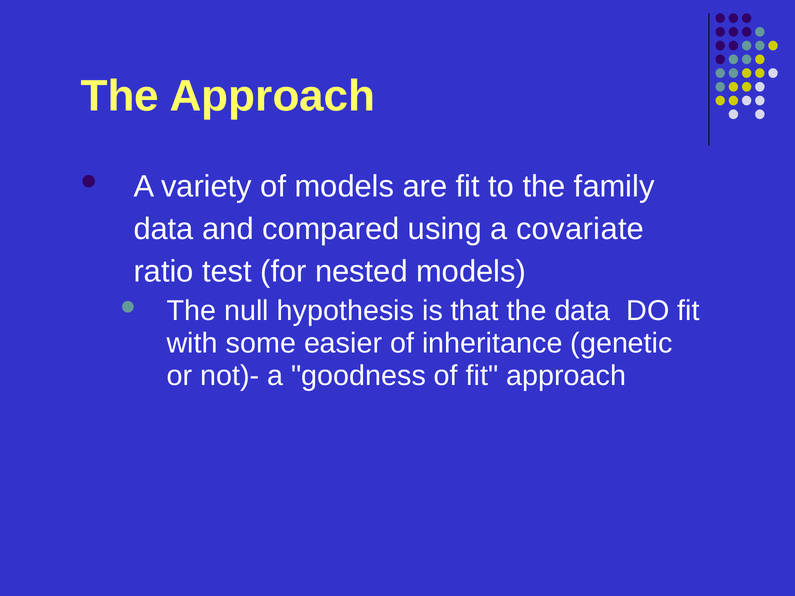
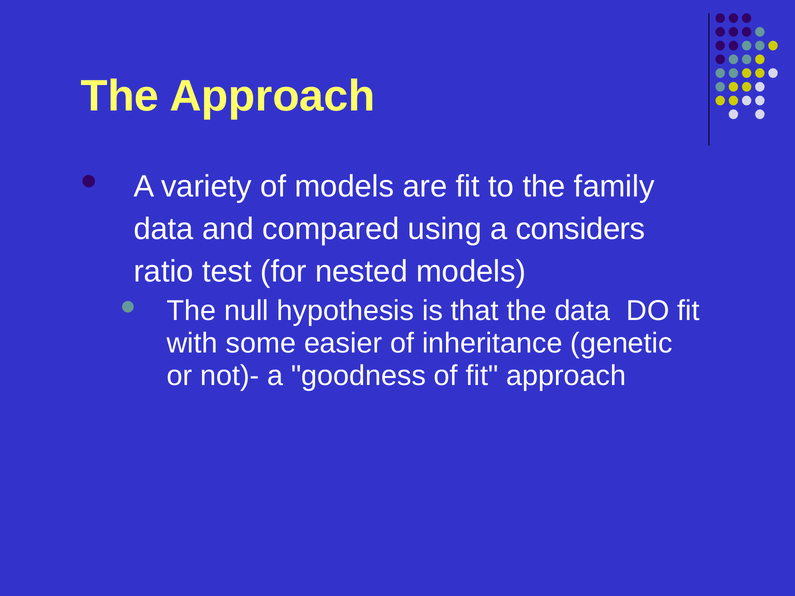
covariate: covariate -> considers
